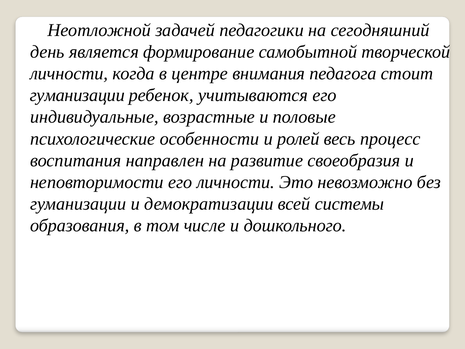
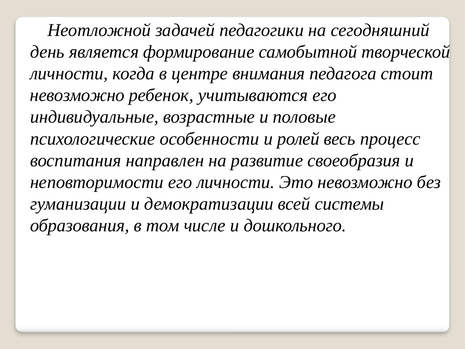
гуманизации at (77, 95): гуманизации -> невозможно
